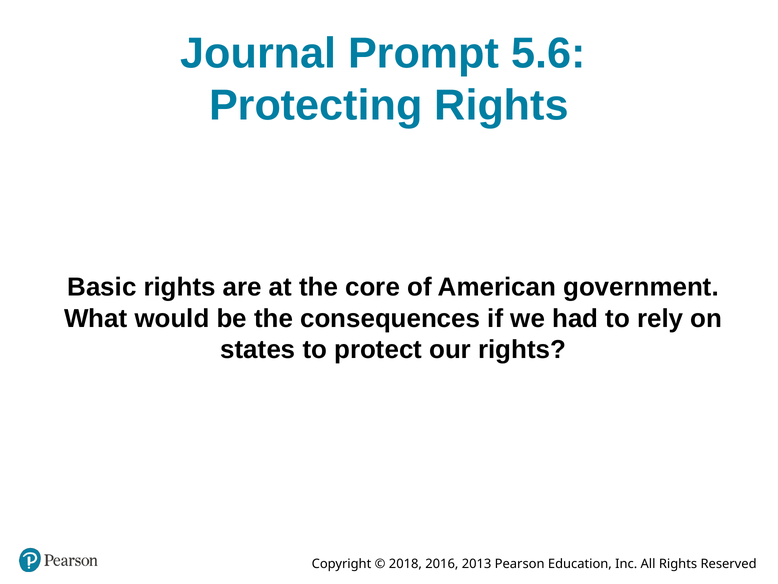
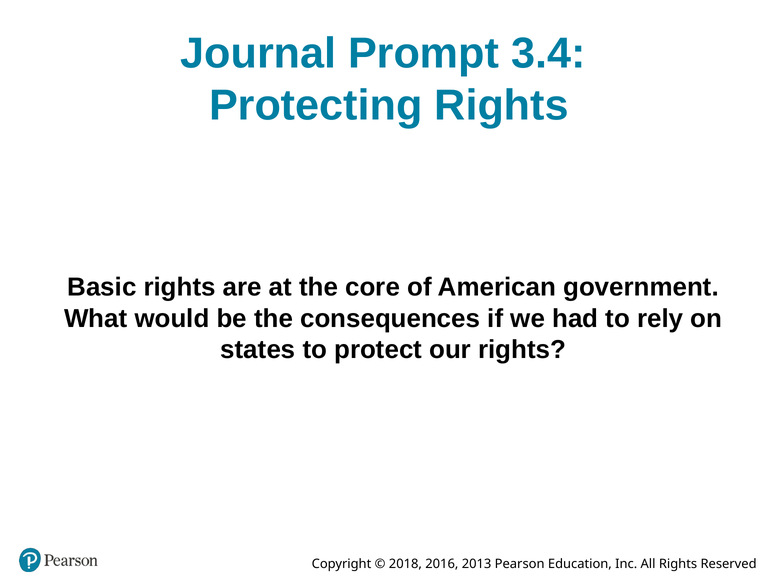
5.6: 5.6 -> 3.4
